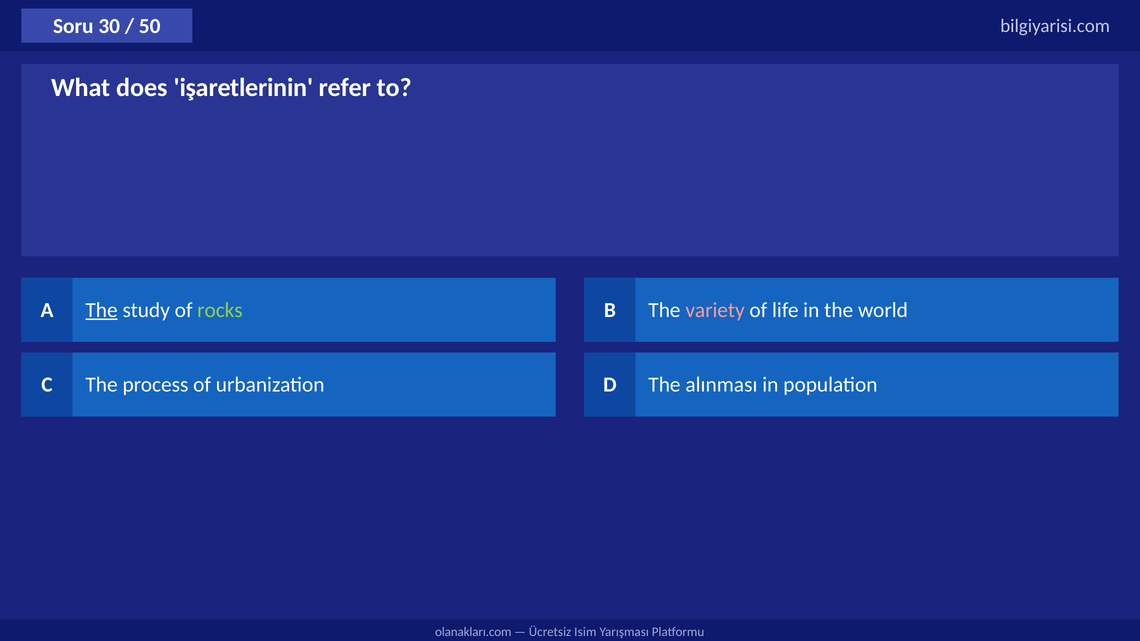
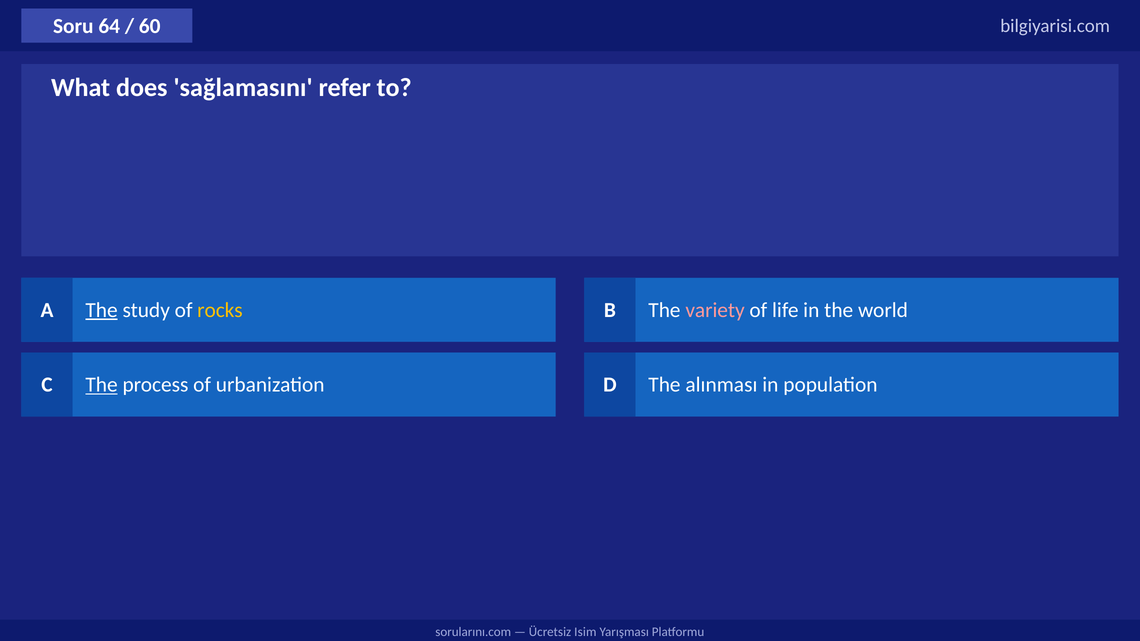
30: 30 -> 64
50: 50 -> 60
işaretlerinin: işaretlerinin -> sağlamasını
rocks colour: light green -> yellow
The at (102, 385) underline: none -> present
olanakları.com: olanakları.com -> sorularını.com
